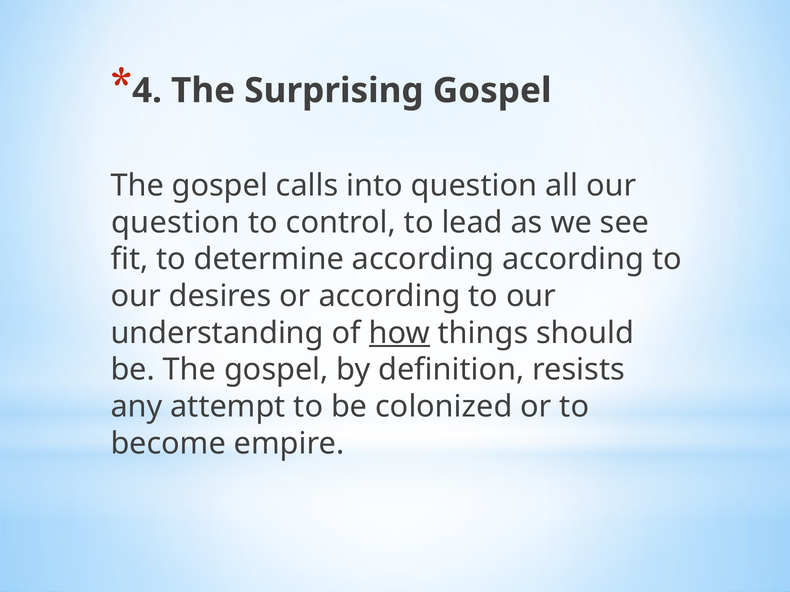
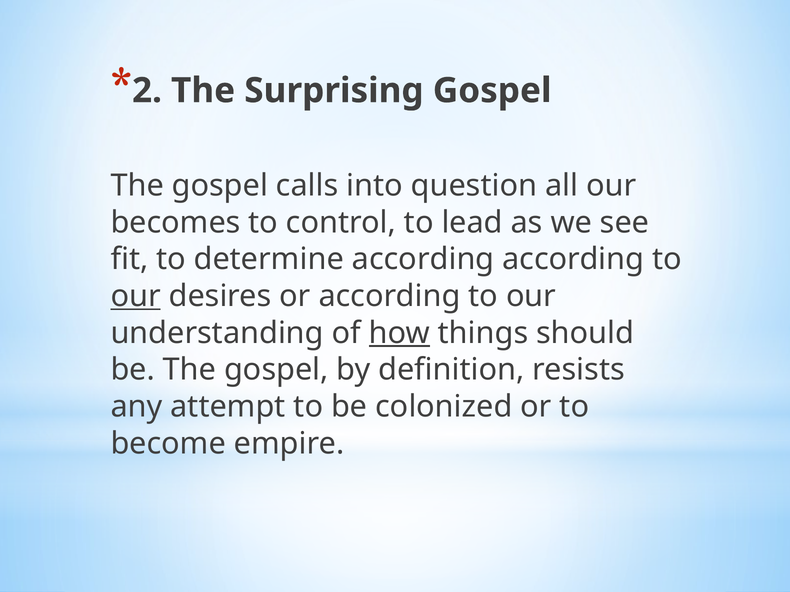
4: 4 -> 2
question at (175, 223): question -> becomes
our at (136, 296) underline: none -> present
